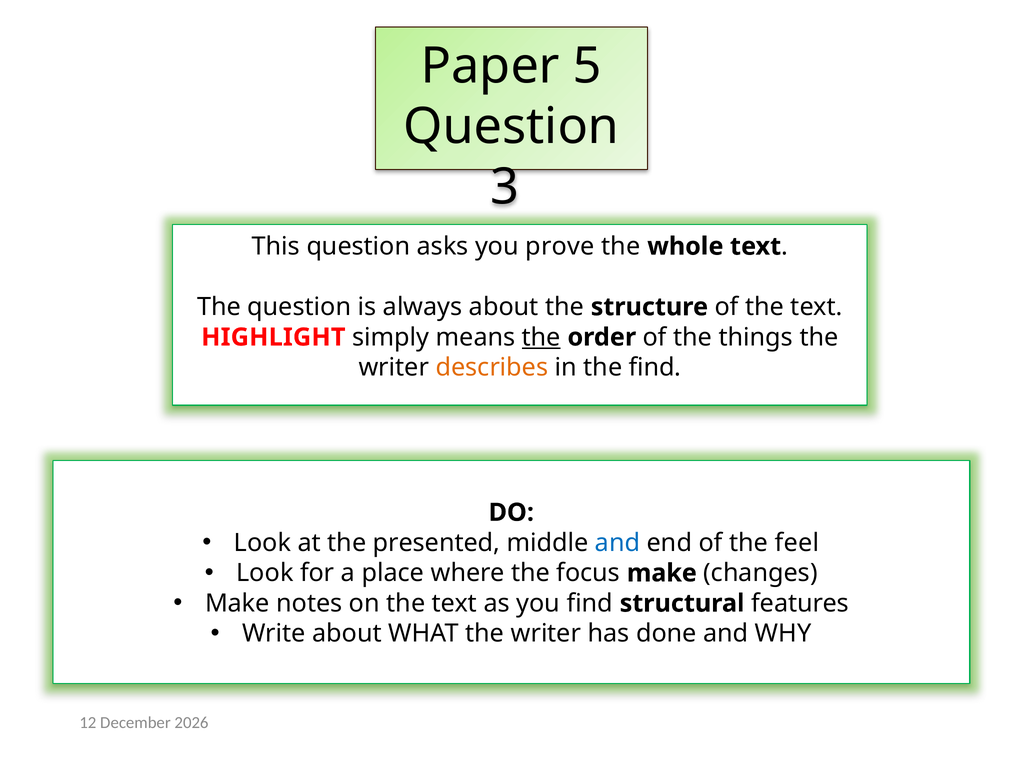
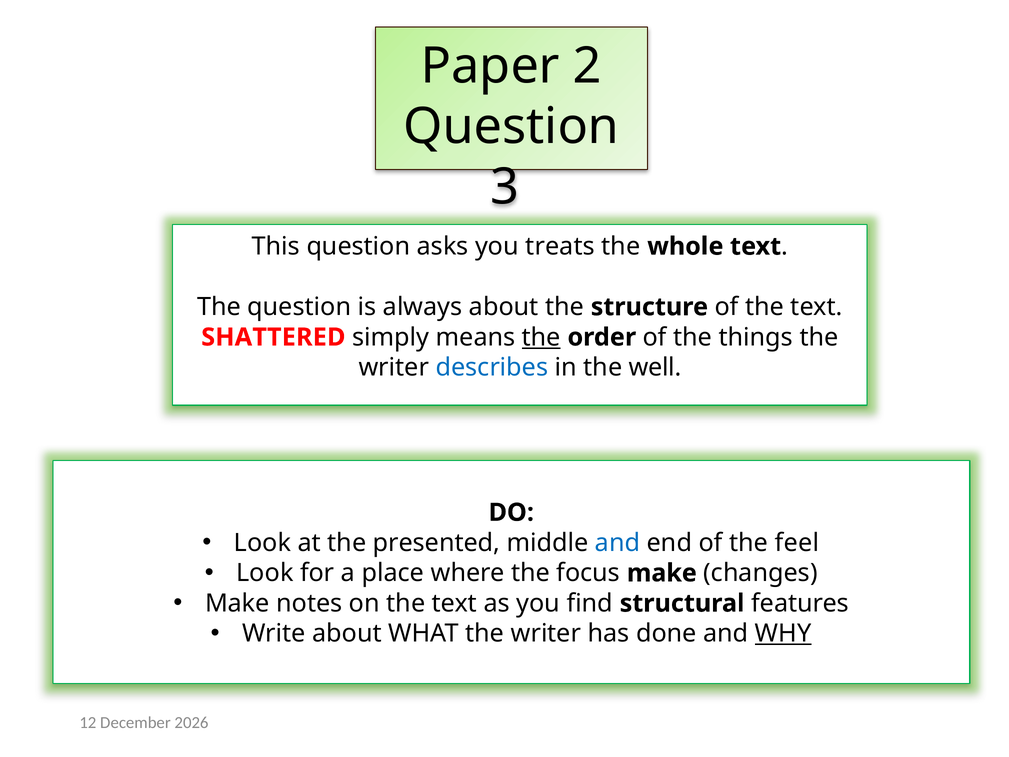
5: 5 -> 2
prove: prove -> treats
HIGHLIGHT: HIGHLIGHT -> SHATTERED
describes colour: orange -> blue
the find: find -> well
WHY underline: none -> present
